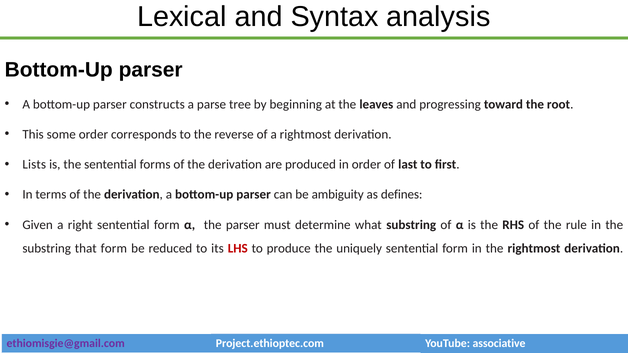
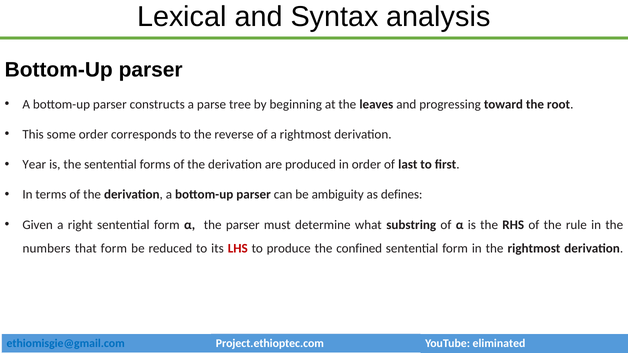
Lists: Lists -> Year
substring at (47, 248): substring -> numbers
uniquely: uniquely -> confined
ethiomisgie@gmail.com colour: purple -> blue
associative: associative -> eliminated
